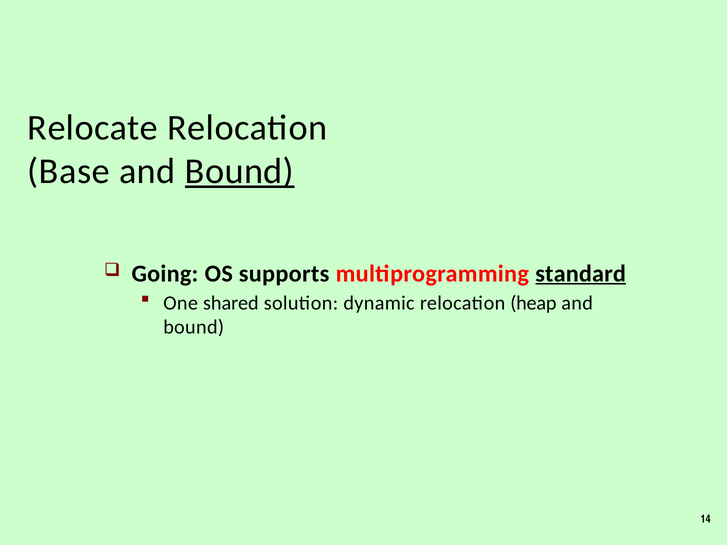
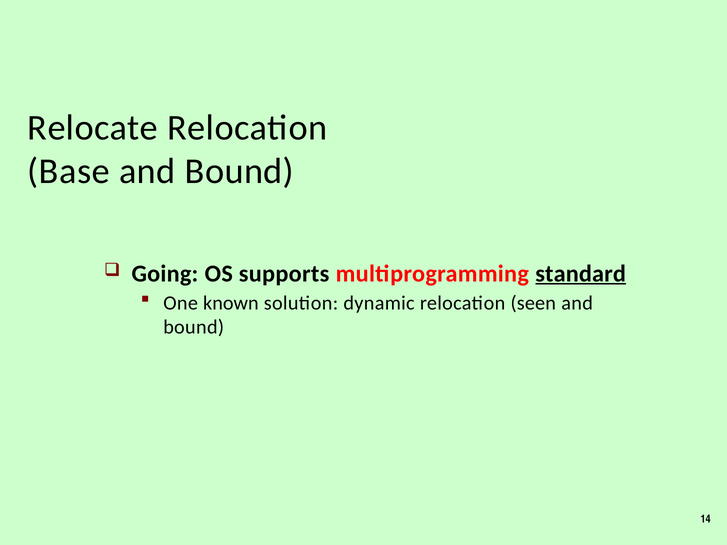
Bound at (239, 171) underline: present -> none
shared: shared -> known
heap: heap -> seen
